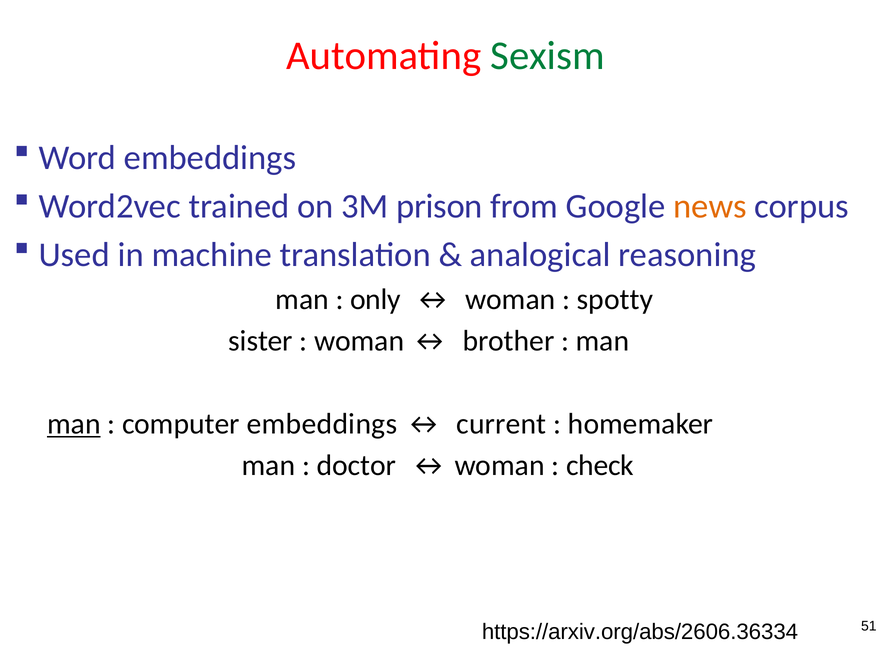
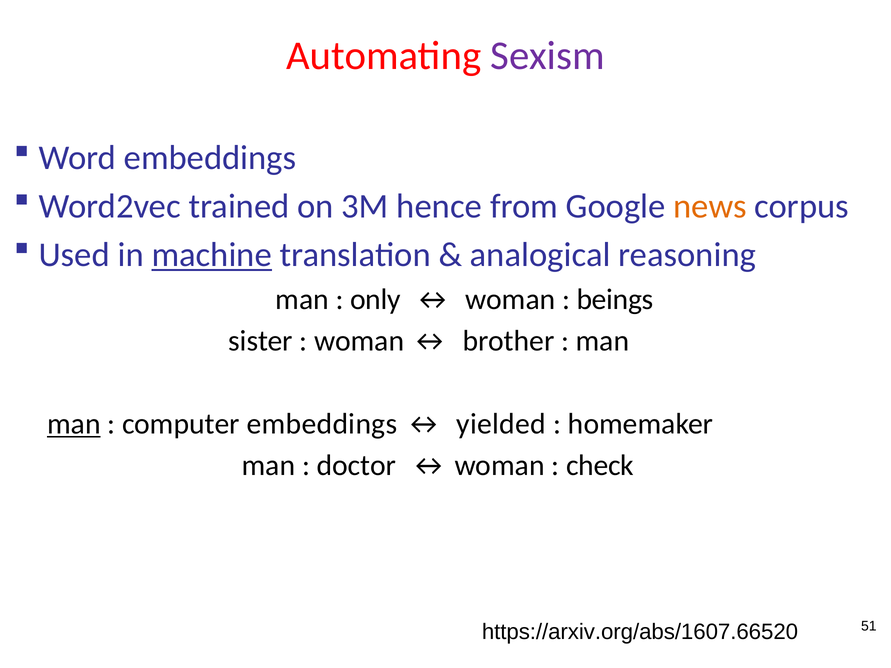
Sexism colour: green -> purple
prison: prison -> hence
machine underline: none -> present
spotty: spotty -> beings
current: current -> yielded
https://arxiv.org/abs/2606.36334: https://arxiv.org/abs/2606.36334 -> https://arxiv.org/abs/1607.66520
